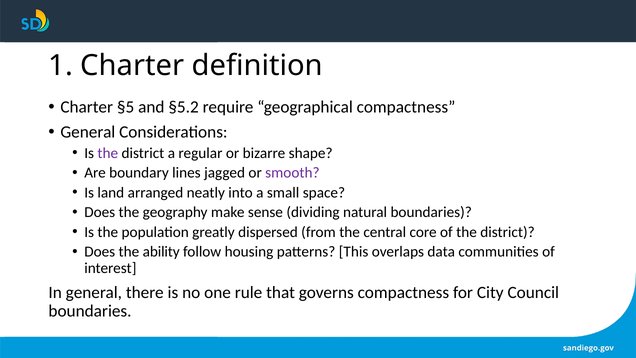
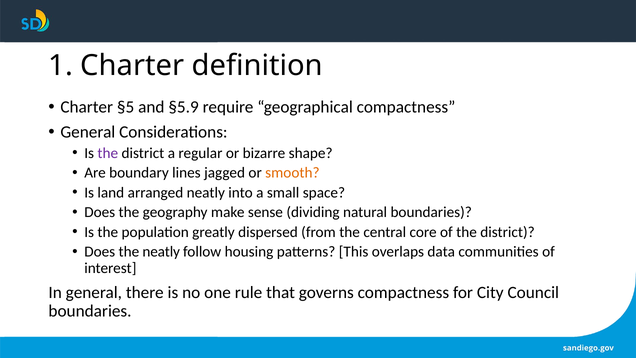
§5.2: §5.2 -> §5.9
smooth colour: purple -> orange
the ability: ability -> neatly
